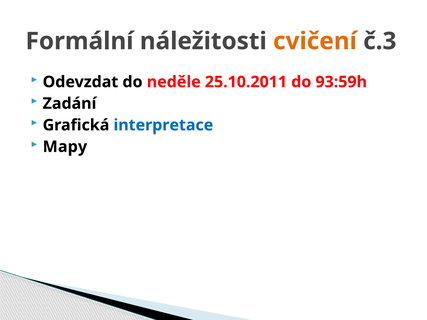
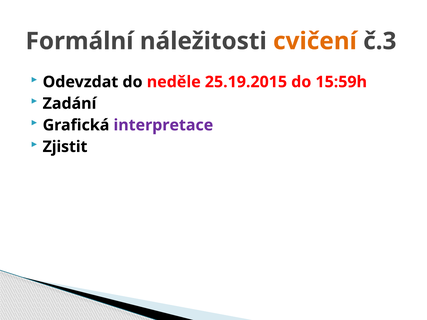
25.10.2011: 25.10.2011 -> 25.19.2015
93:59h: 93:59h -> 15:59h
interpretace colour: blue -> purple
Mapy: Mapy -> Zjistit
